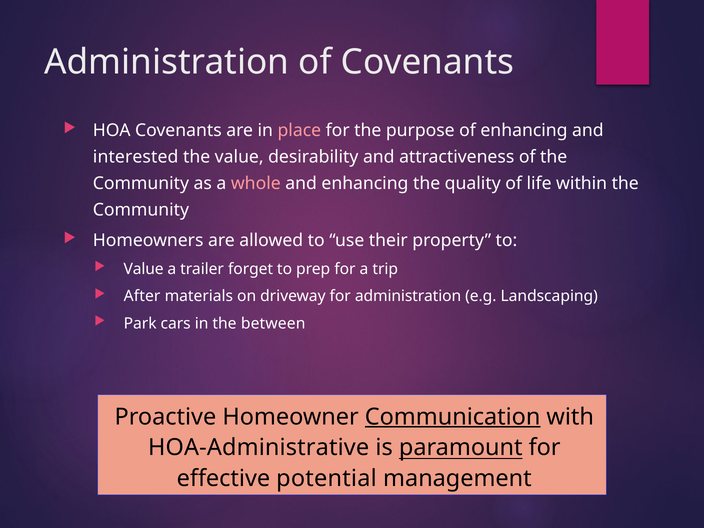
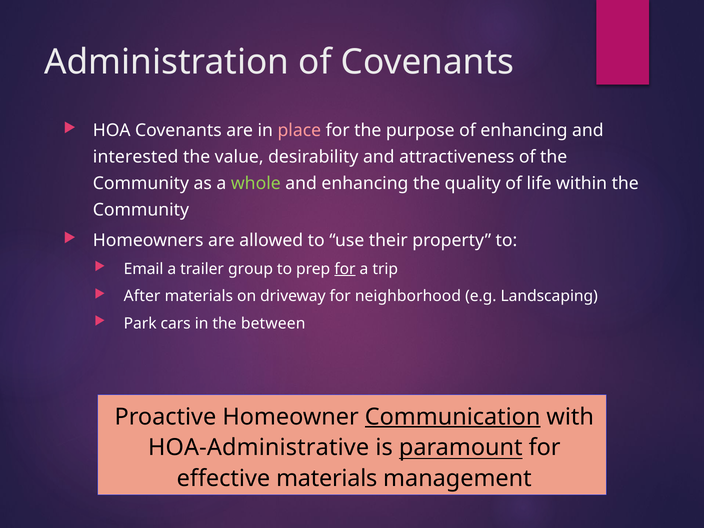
whole colour: pink -> light green
Value at (144, 269): Value -> Email
forget: forget -> group
for at (345, 269) underline: none -> present
for administration: administration -> neighborhood
effective potential: potential -> materials
